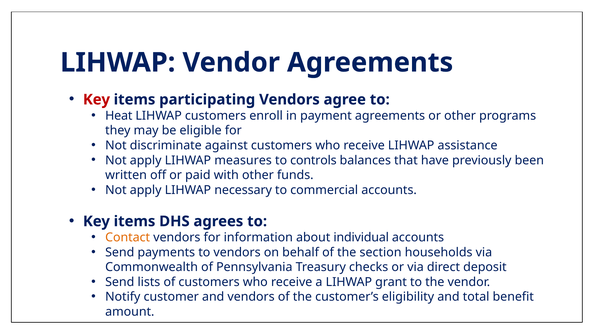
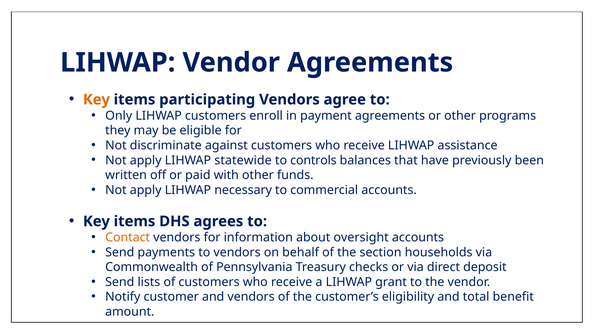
Key at (96, 100) colour: red -> orange
Heat: Heat -> Only
measures: measures -> statewide
individual: individual -> oversight
